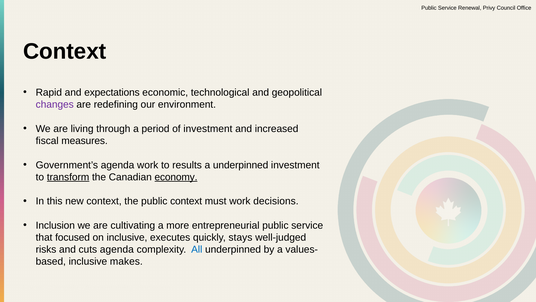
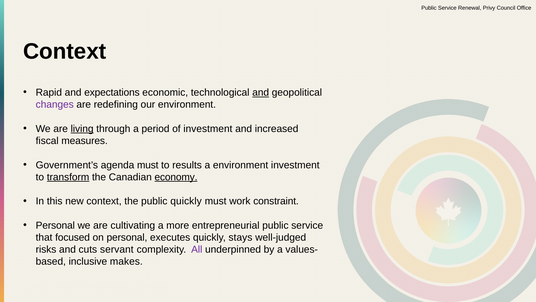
and at (261, 92) underline: none -> present
living underline: none -> present
agenda work: work -> must
a underpinned: underpinned -> environment
public context: context -> quickly
decisions: decisions -> constraint
Inclusion at (55, 225): Inclusion -> Personal
on inclusive: inclusive -> personal
cuts agenda: agenda -> servant
All colour: blue -> purple
